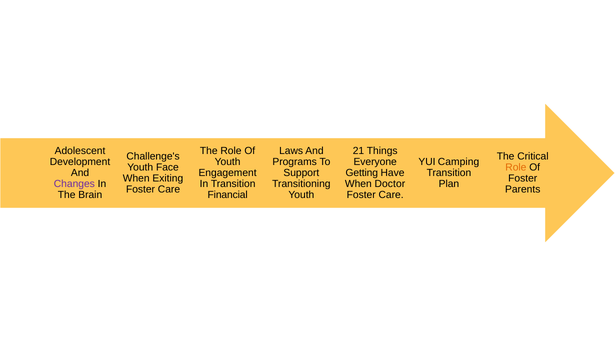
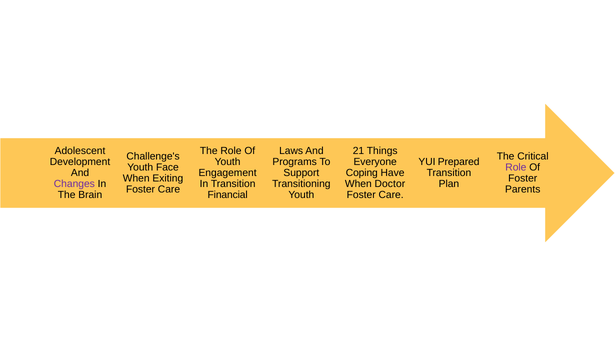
Camping: Camping -> Prepared
Role at (516, 167) colour: orange -> purple
Getting: Getting -> Coping
